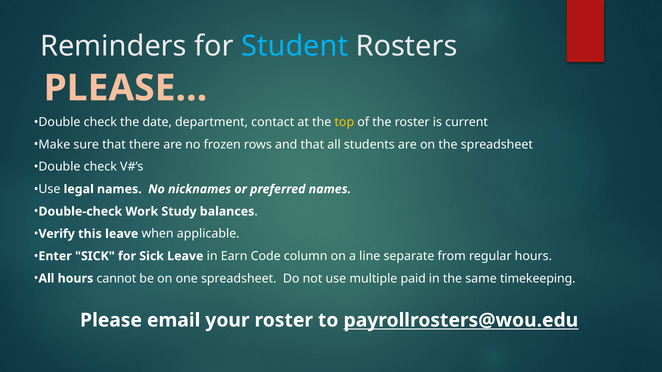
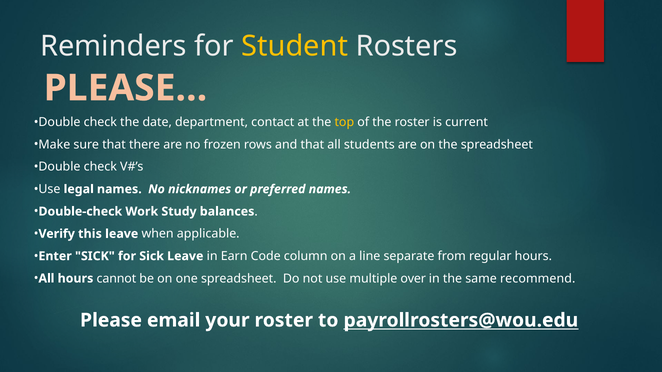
Student colour: light blue -> yellow
paid: paid -> over
timekeeping: timekeeping -> recommend
